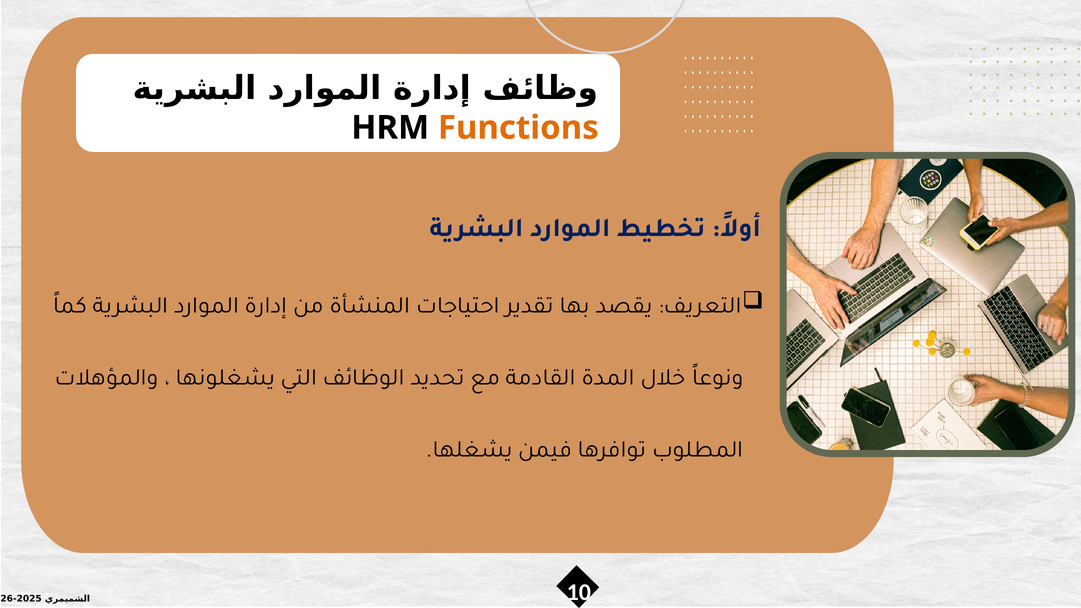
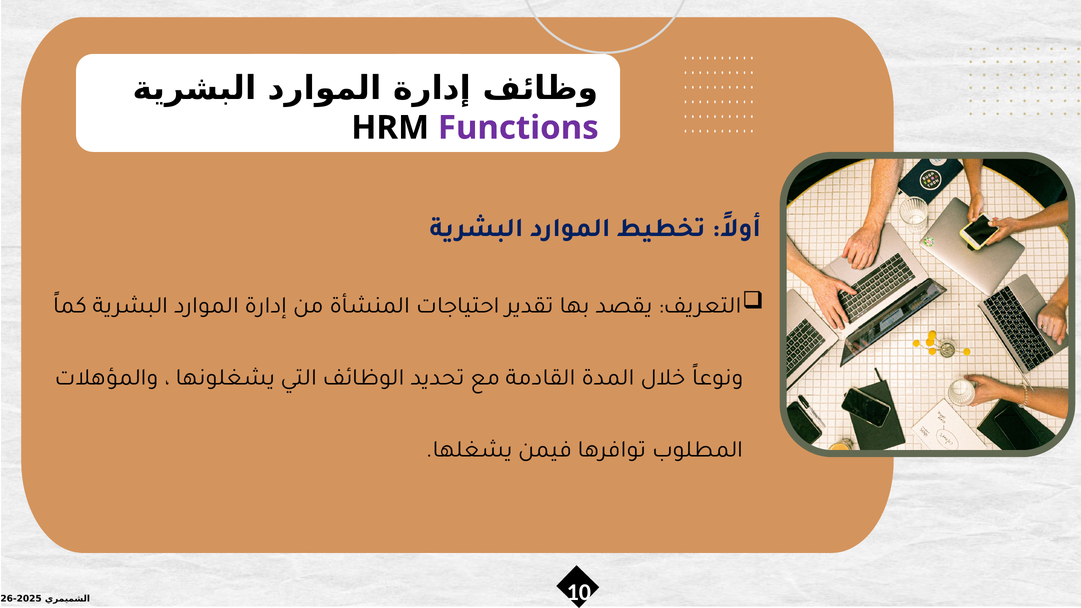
Functions colour: orange -> purple
